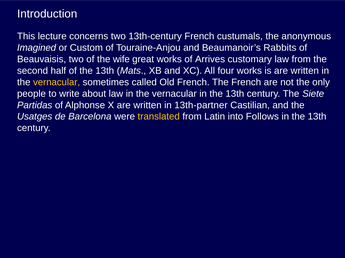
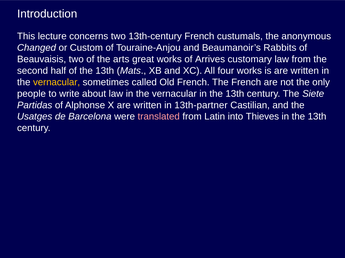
Imagined: Imagined -> Changed
wife: wife -> arts
translated colour: yellow -> pink
Follows: Follows -> Thieves
